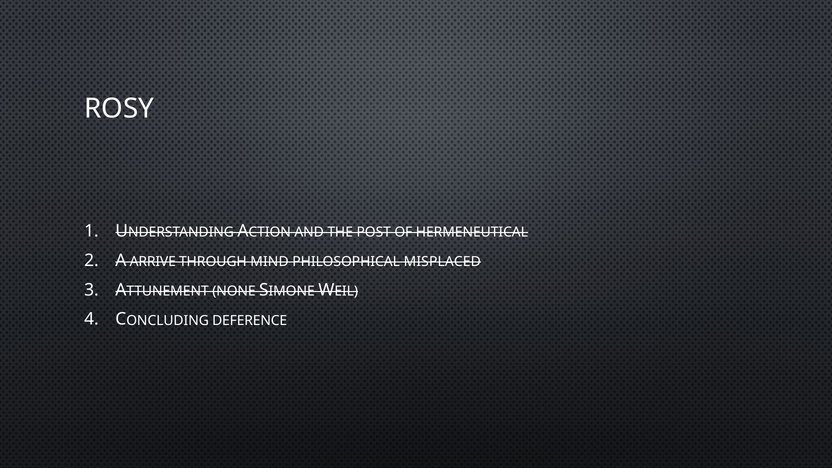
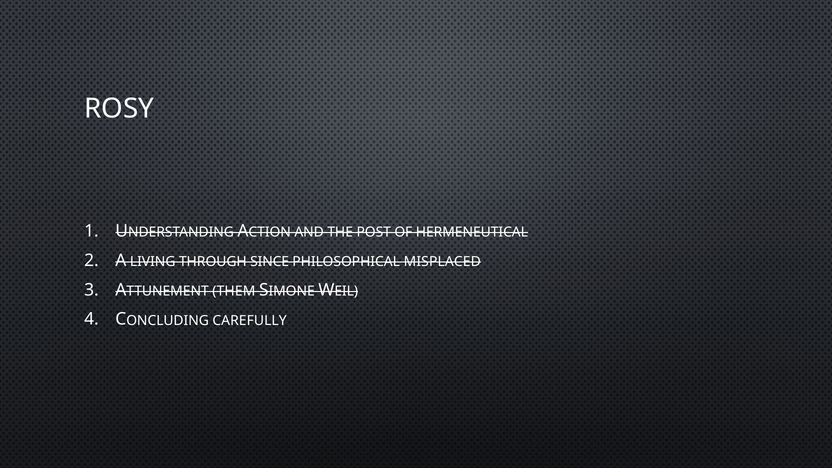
ARRIVE: ARRIVE -> LIVING
MIND: MIND -> SINCE
NONE: NONE -> THEM
DEFERENCE: DEFERENCE -> CAREFULLY
